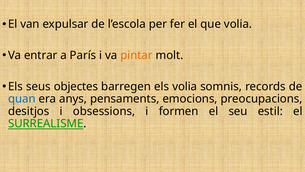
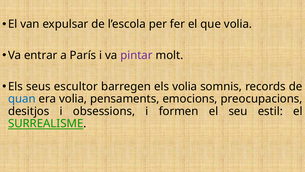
pintar colour: orange -> purple
objectes: objectes -> escultor
era anys: anys -> volia
